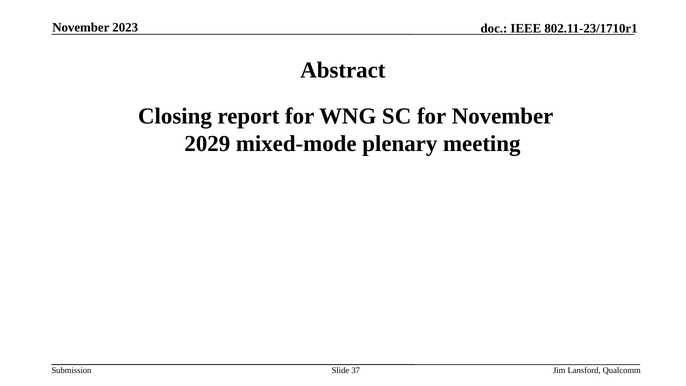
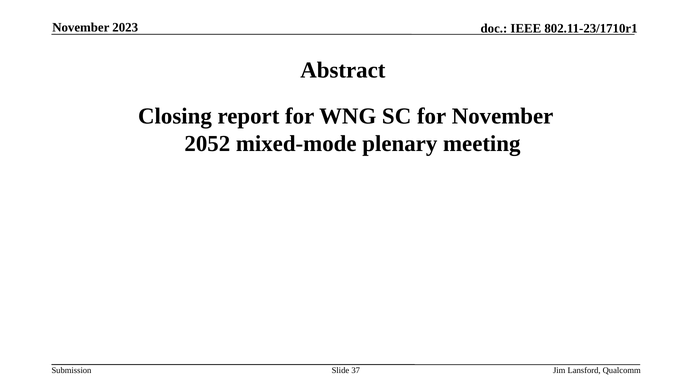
2029: 2029 -> 2052
